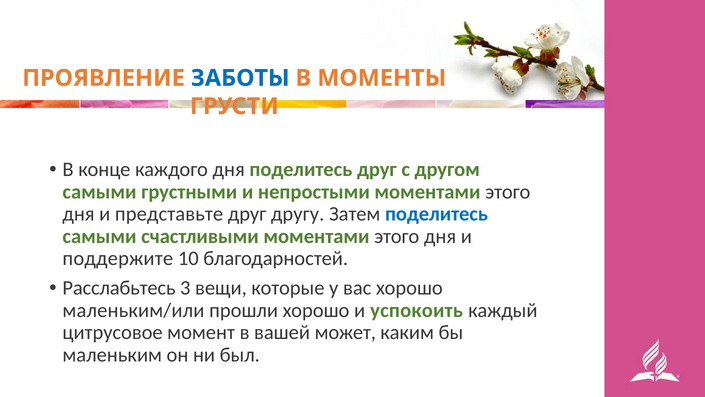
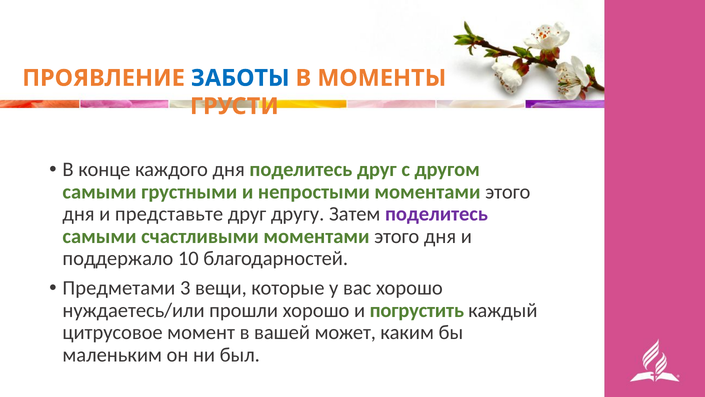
поделитесь at (437, 214) colour: blue -> purple
поддержите: поддержите -> поддержало
Расслабьтесь: Расслабьтесь -> Предметами
маленьким/или: маленьким/или -> нуждаетесь/или
успокоить: успокоить -> погрустить
